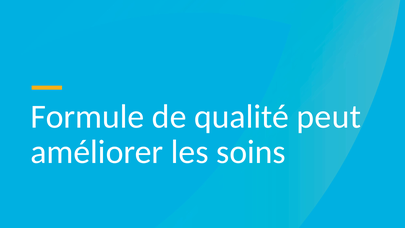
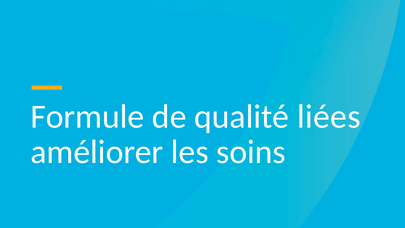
peut: peut -> liées
